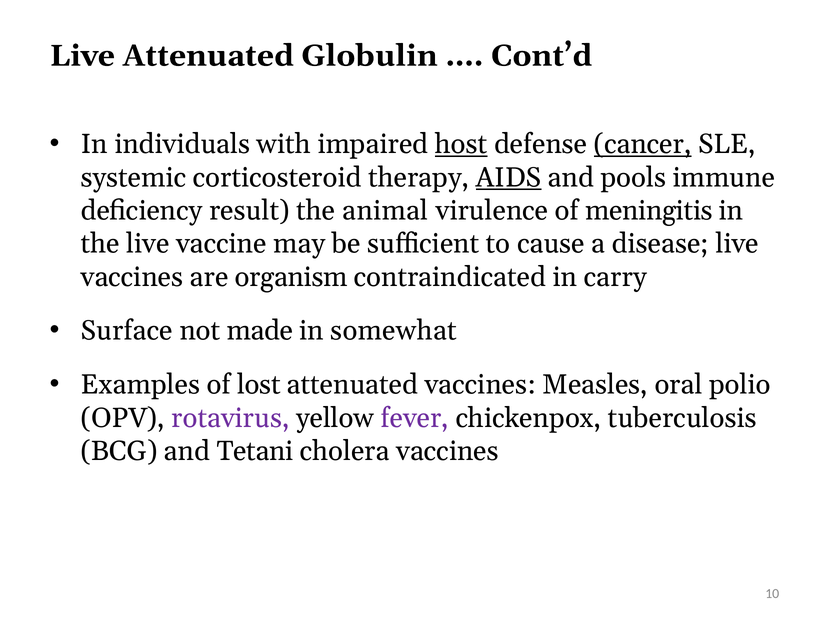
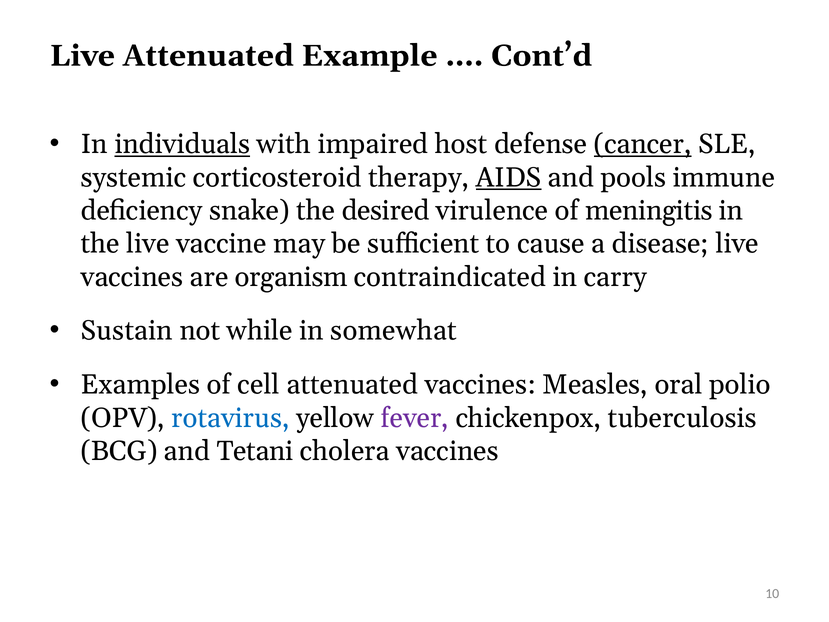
Globulin: Globulin -> Example
individuals underline: none -> present
host underline: present -> none
result: result -> snake
animal: animal -> desired
Surface: Surface -> Sustain
made: made -> while
lost: lost -> cell
rotavirus colour: purple -> blue
